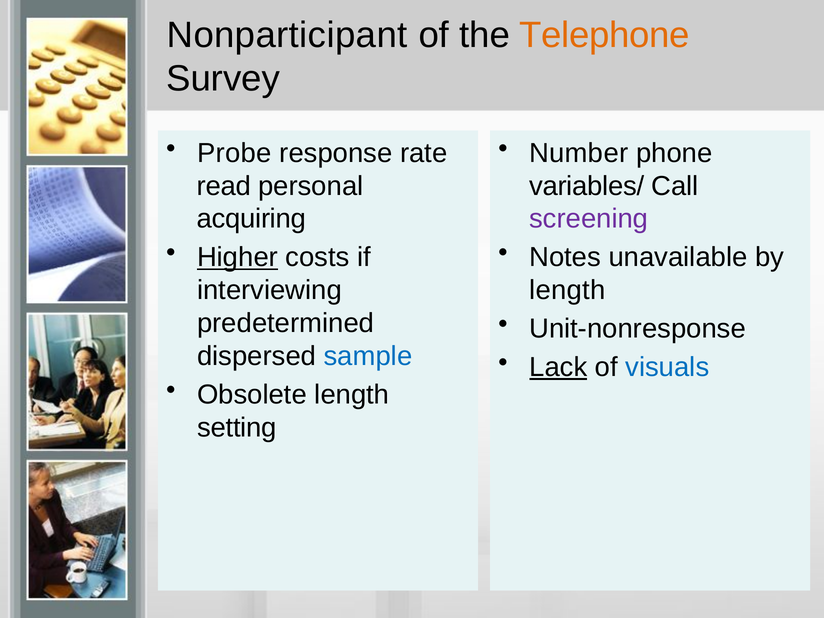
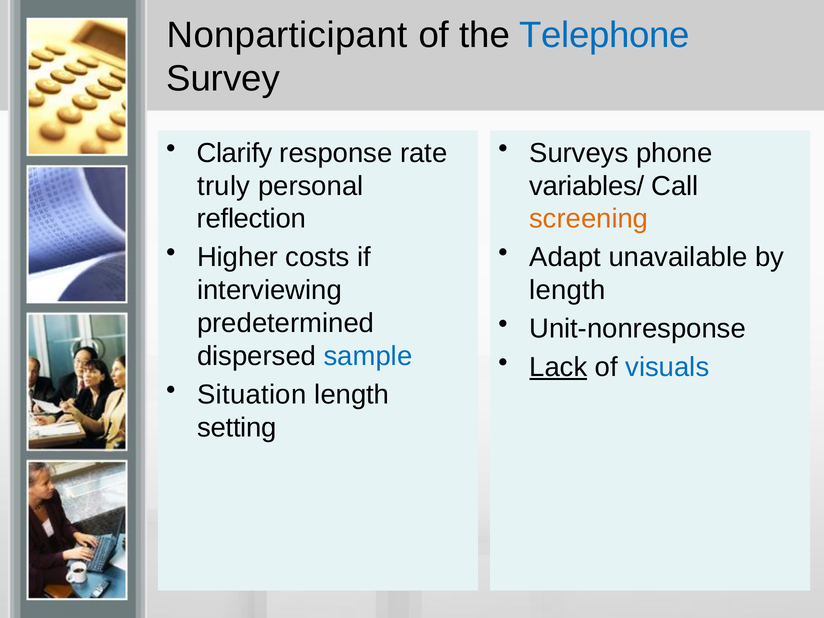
Telephone colour: orange -> blue
Probe: Probe -> Clarify
Number: Number -> Surveys
read: read -> truly
acquiring: acquiring -> reflection
screening colour: purple -> orange
Higher underline: present -> none
Notes: Notes -> Adapt
Obsolete: Obsolete -> Situation
